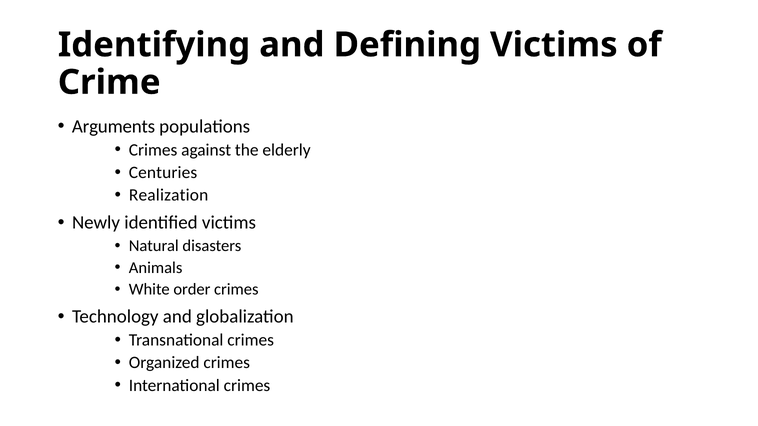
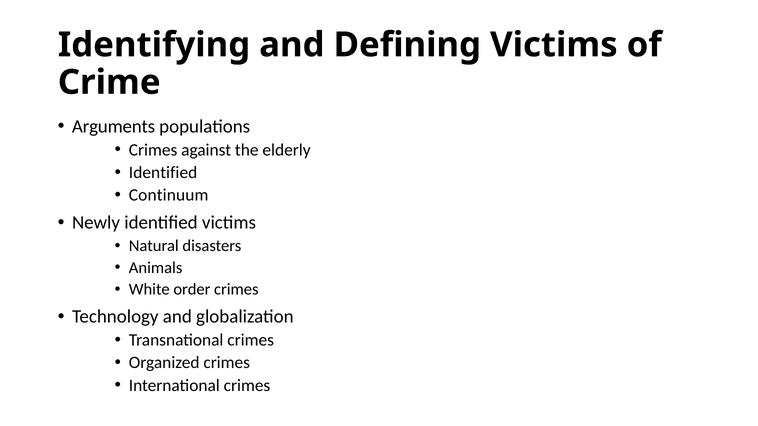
Centuries at (163, 173): Centuries -> Identified
Realization: Realization -> Continuum
